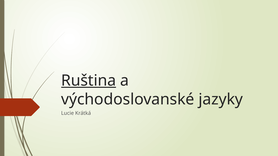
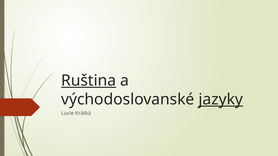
jazyky underline: none -> present
